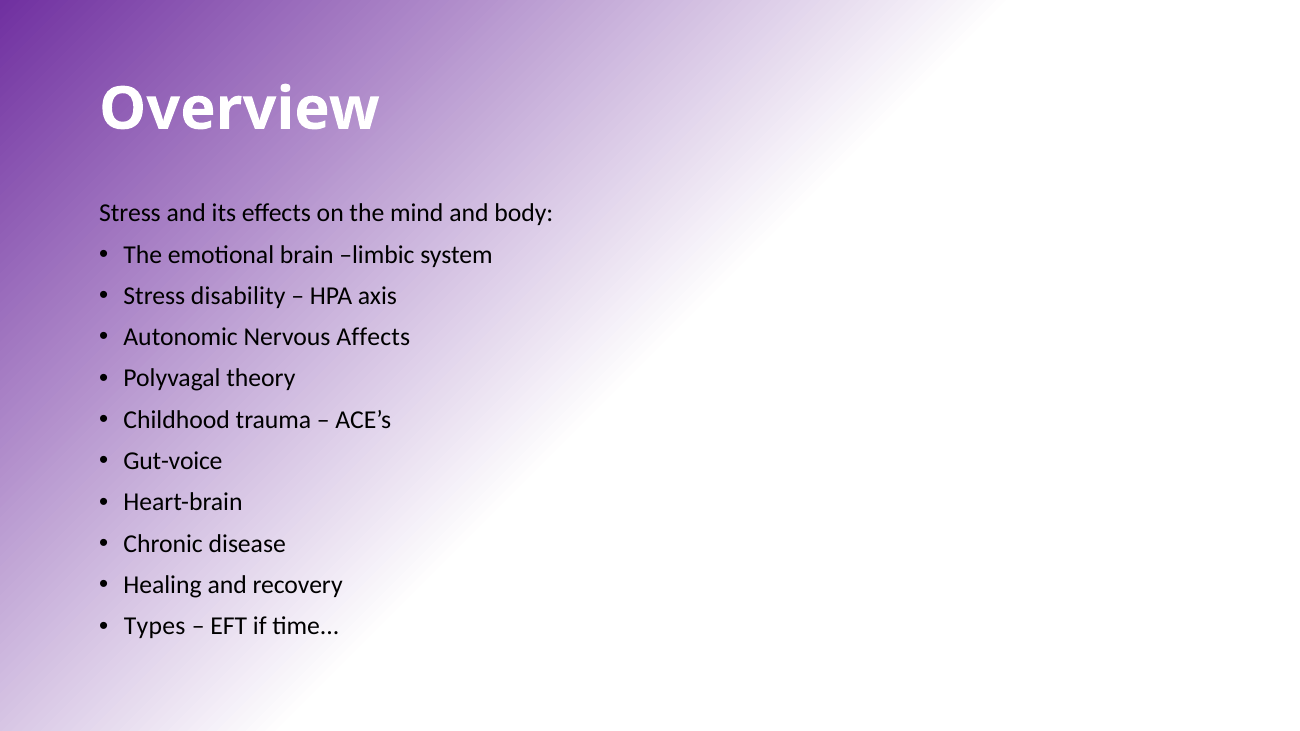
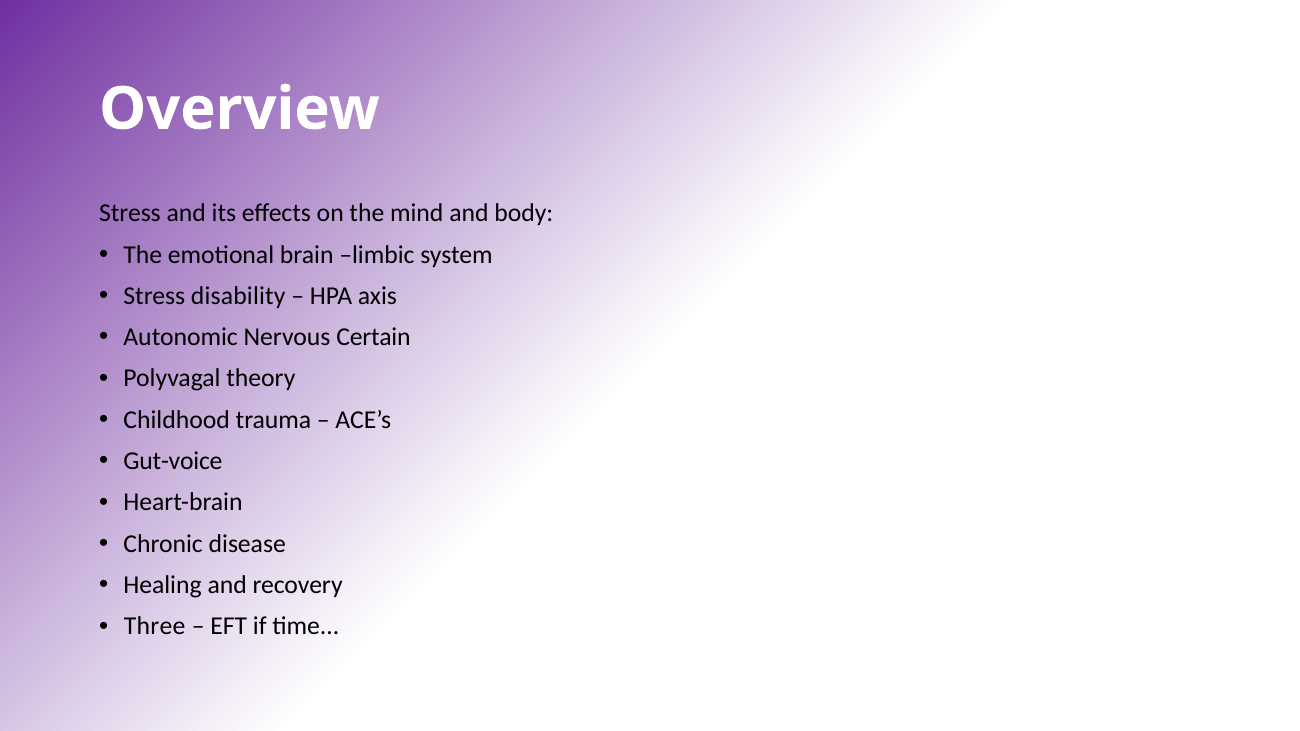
Affects: Affects -> Certain
Types: Types -> Three
